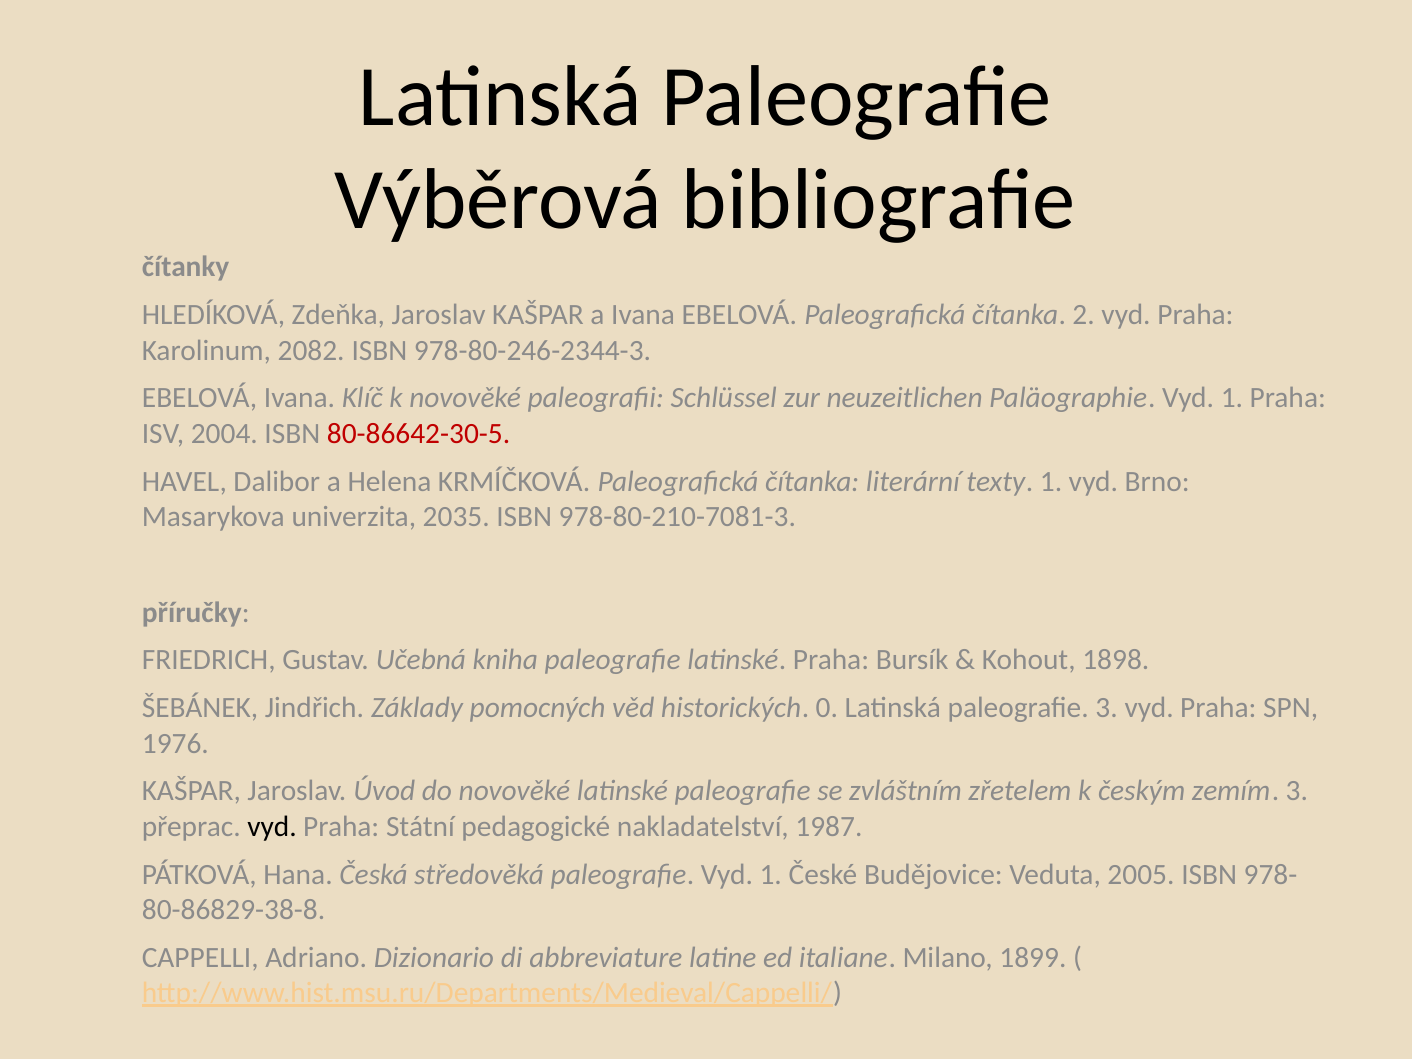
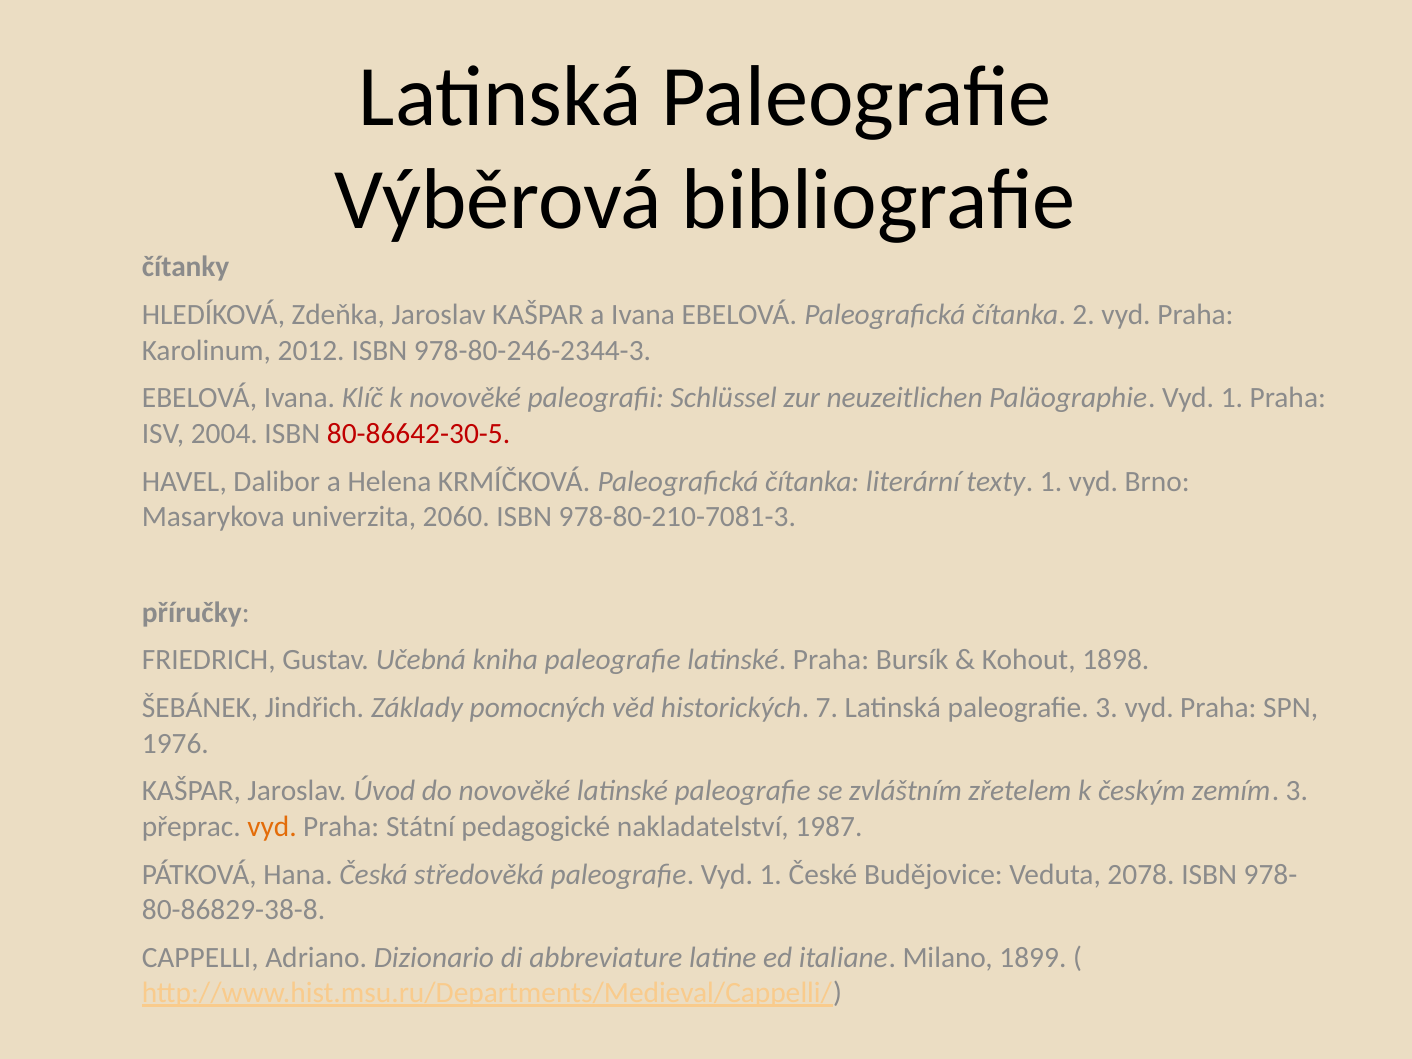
2082: 2082 -> 2012
2035: 2035 -> 2060
0: 0 -> 7
vyd at (272, 827) colour: black -> orange
2005: 2005 -> 2078
